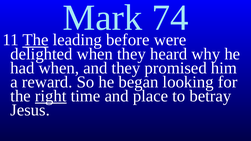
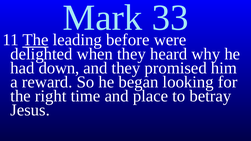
74: 74 -> 33
had when: when -> down
right underline: present -> none
